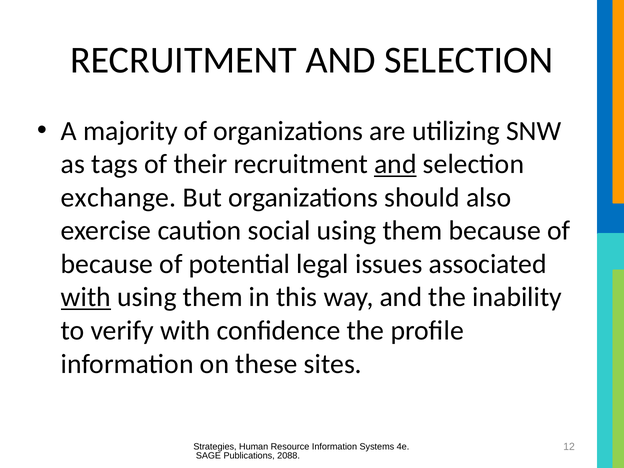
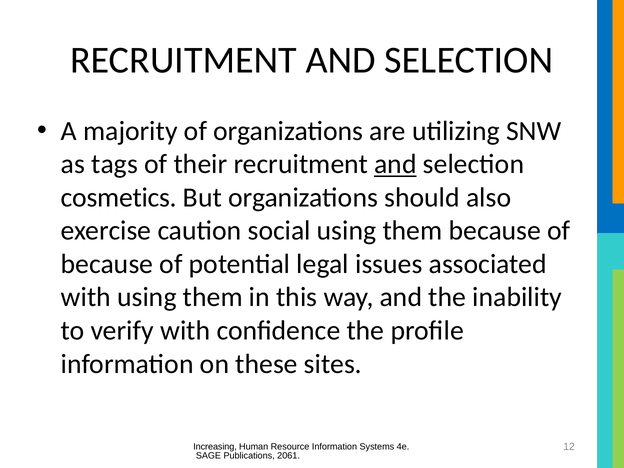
exchange: exchange -> cosmetics
with at (86, 297) underline: present -> none
Strategies: Strategies -> Increasing
2088: 2088 -> 2061
